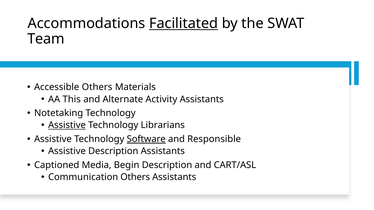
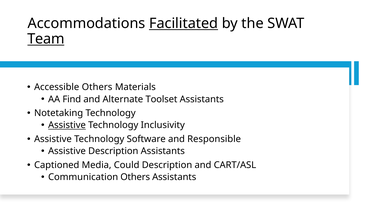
Team underline: none -> present
This: This -> Find
Activity: Activity -> Toolset
Librarians: Librarians -> Inclusivity
Software underline: present -> none
Begin: Begin -> Could
